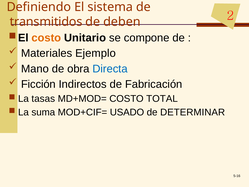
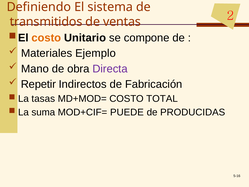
deben: deben -> ventas
Directa colour: blue -> purple
Ficción: Ficción -> Repetir
USADO: USADO -> PUEDE
DETERMINAR: DETERMINAR -> PRODUCIDAS
